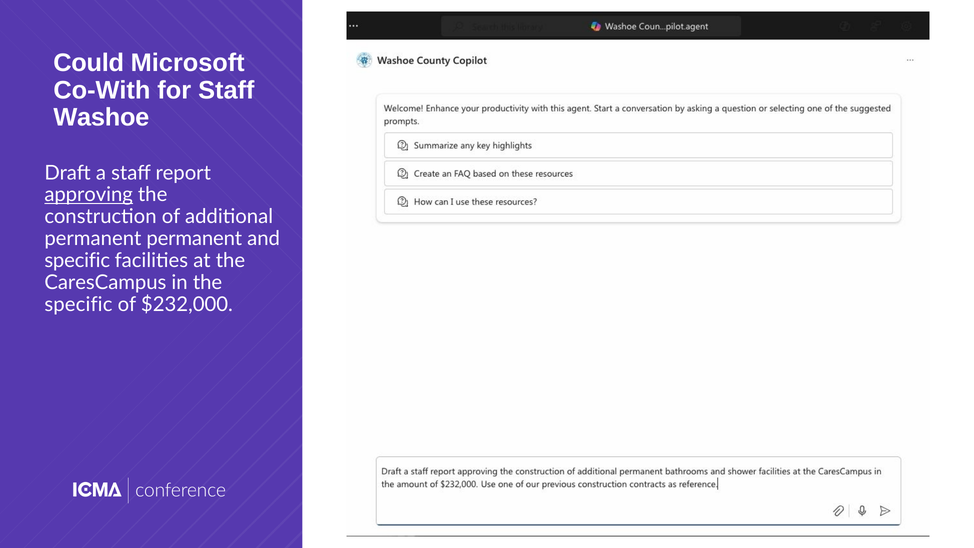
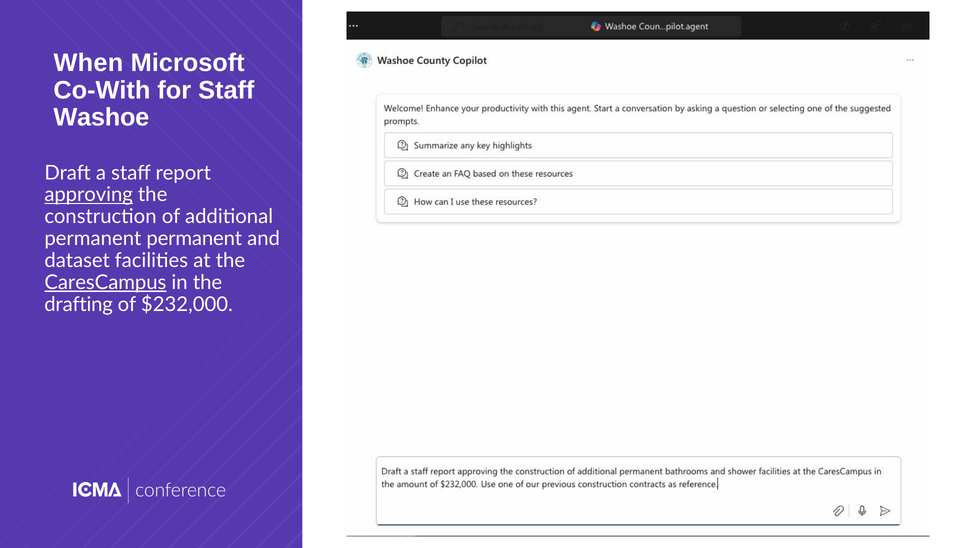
Could: Could -> When
specific at (77, 260): specific -> dataset
CaresCampus underline: none -> present
specific at (78, 304): specific -> drafting
